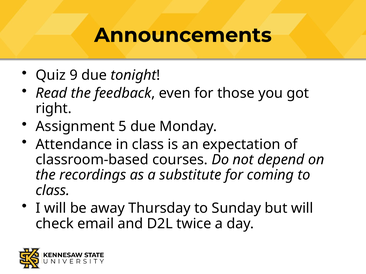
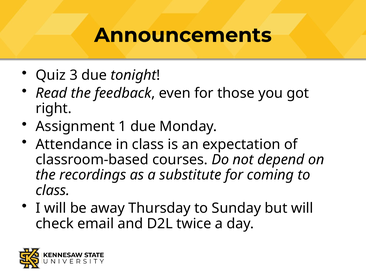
9: 9 -> 3
5: 5 -> 1
